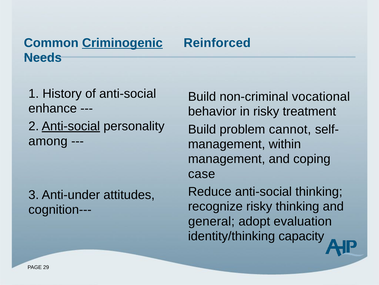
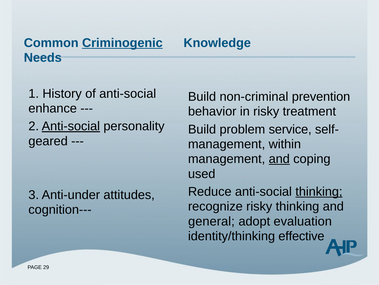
Reinforced: Reinforced -> Knowledge
vocational: vocational -> prevention
cannot: cannot -> service
among: among -> geared
and at (279, 159) underline: none -> present
case: case -> used
thinking at (319, 191) underline: none -> present
capacity: capacity -> effective
